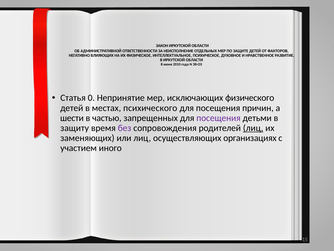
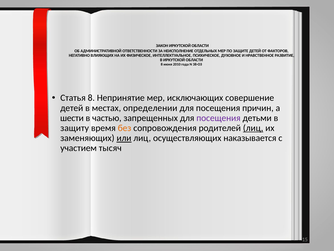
Статья 0: 0 -> 8
физического: физического -> совершение
психического: психического -> определении
без colour: purple -> orange
или underline: none -> present
организациях: организациях -> наказывается
иного: иного -> тысяч
